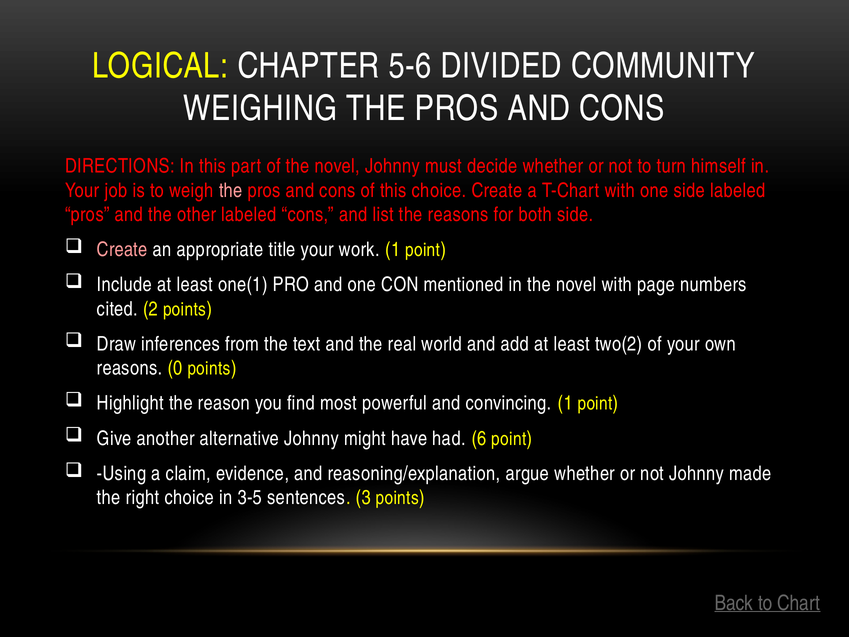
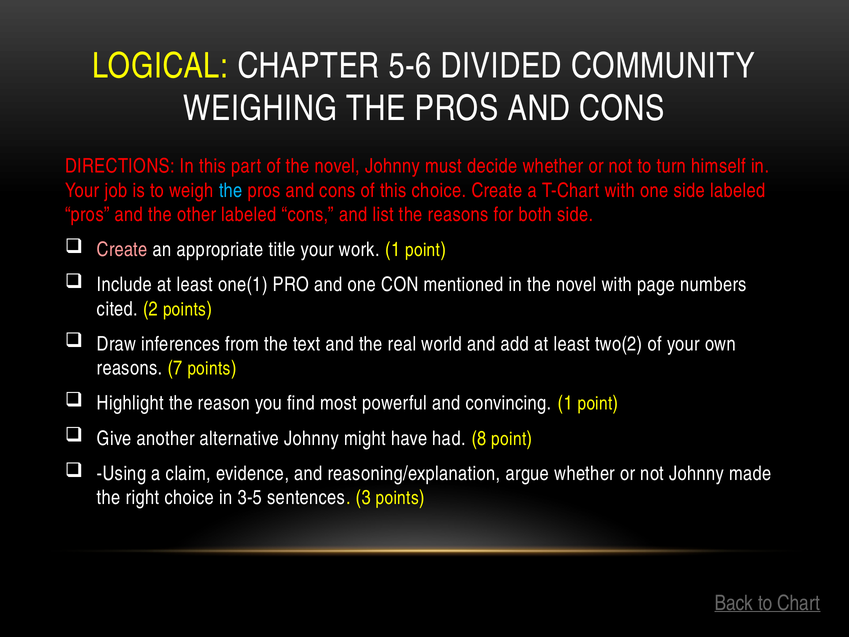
the at (231, 190) colour: pink -> light blue
0: 0 -> 7
6: 6 -> 8
